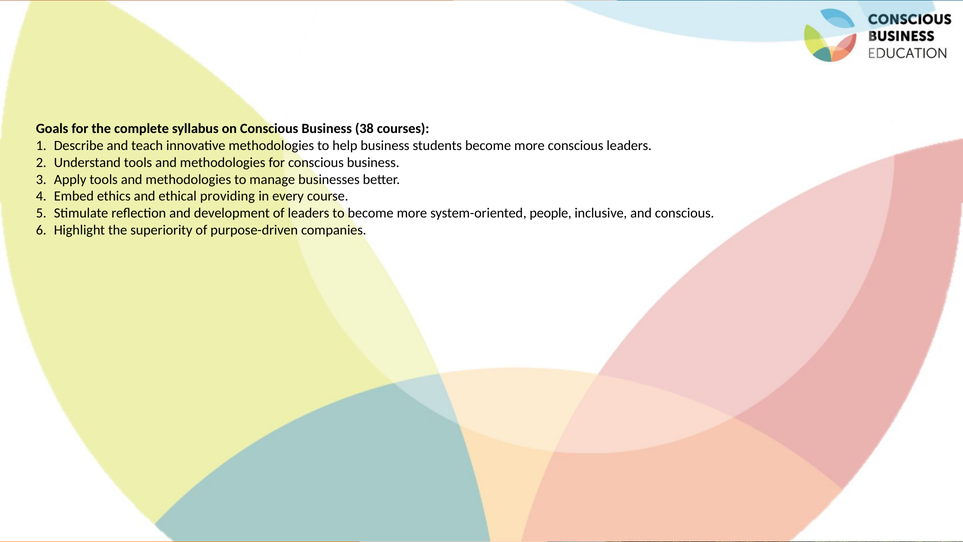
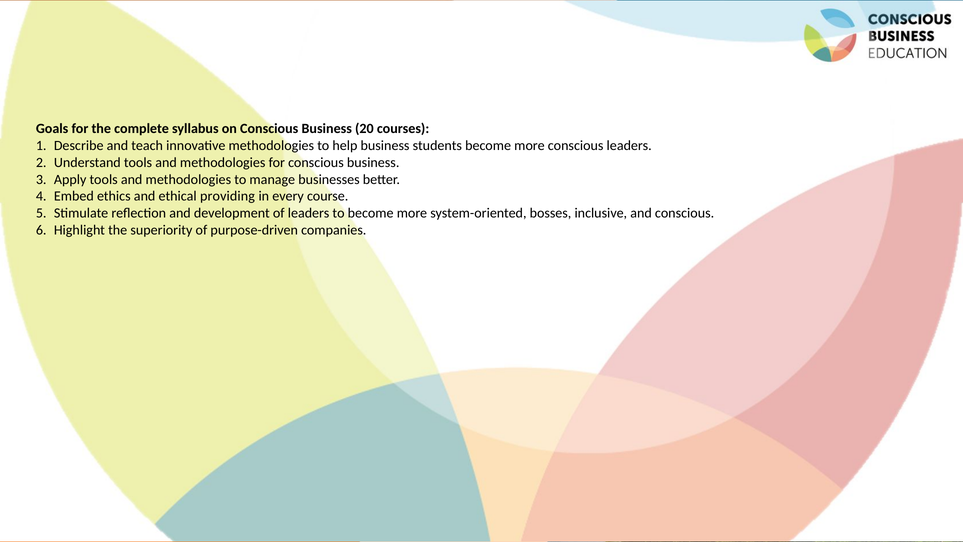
38: 38 -> 20
people: people -> bosses
